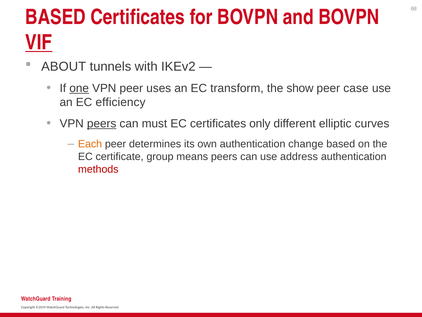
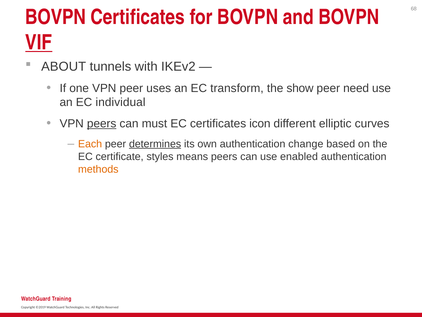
BASED at (55, 17): BASED -> BOVPN
one underline: present -> none
case: case -> need
efficiency: efficiency -> individual
only: only -> icon
determines underline: none -> present
group: group -> styles
address: address -> enabled
methods colour: red -> orange
